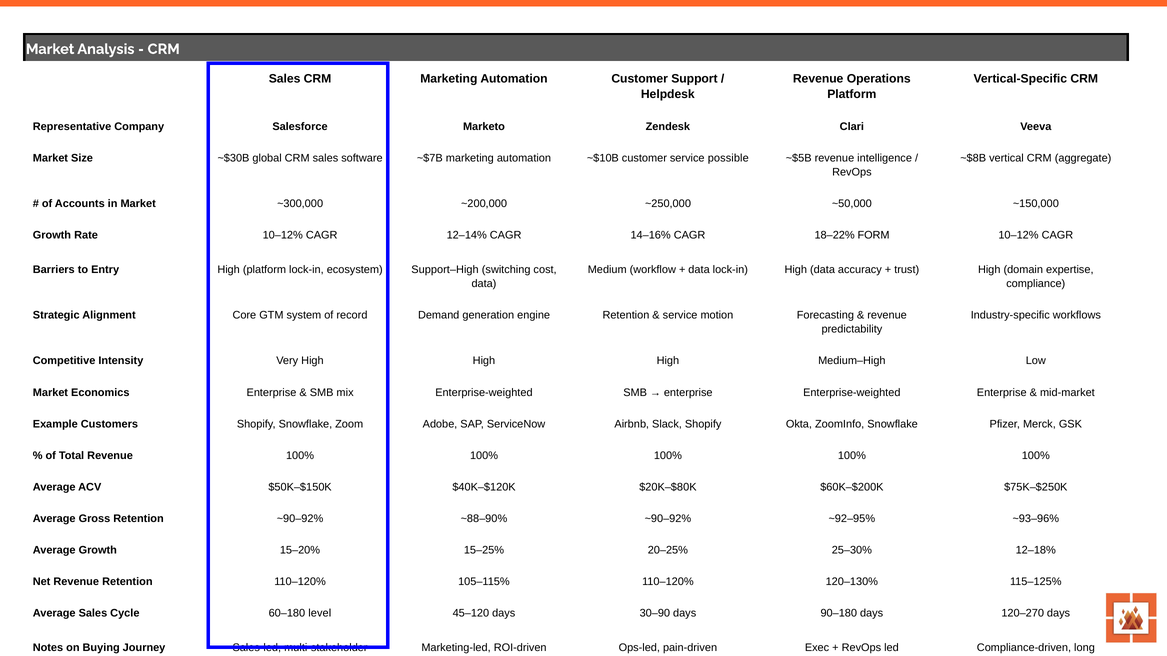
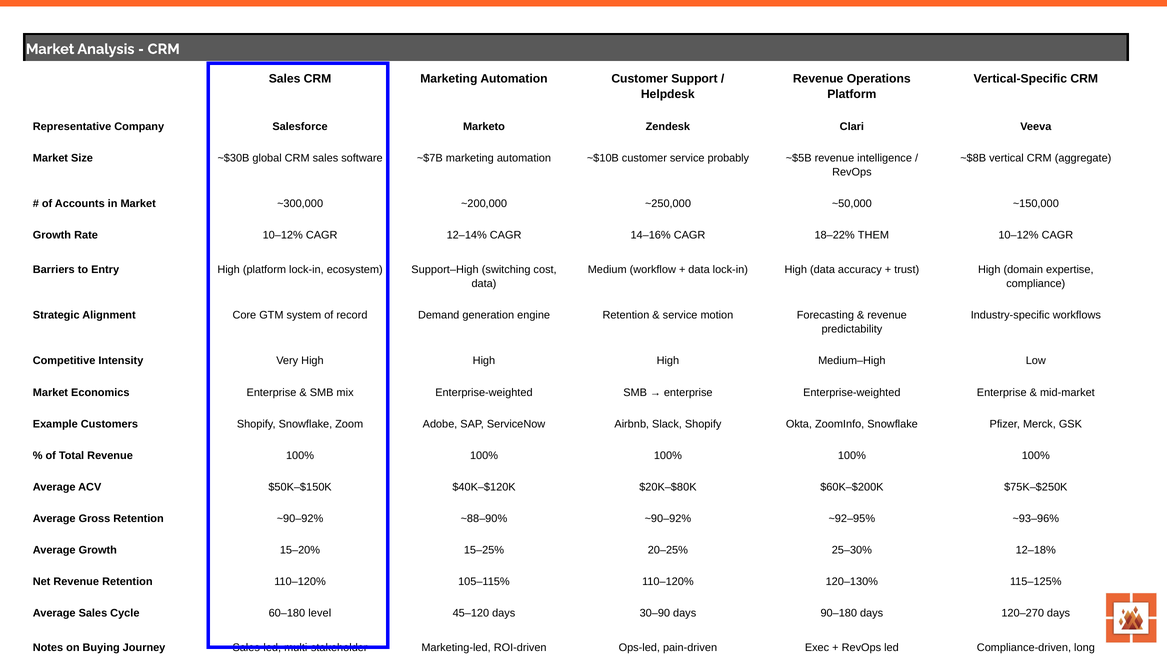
possible: possible -> probably
FORM: FORM -> THEM
